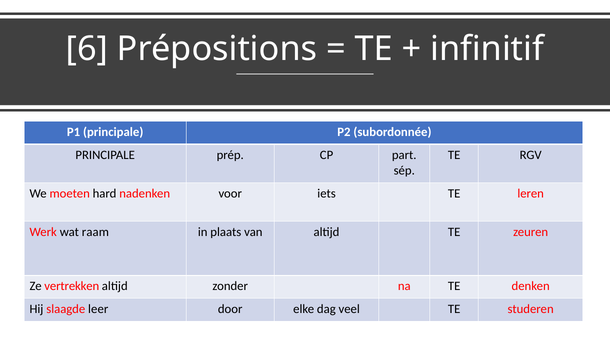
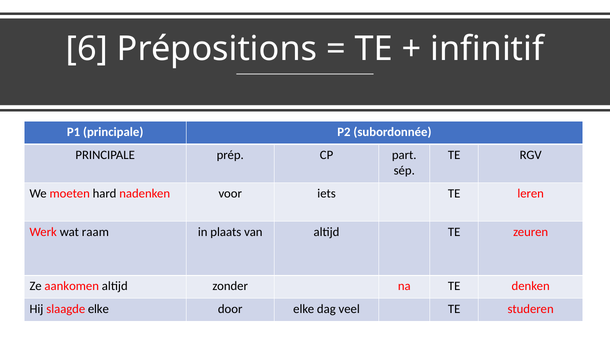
vertrekken: vertrekken -> aankomen
slaagde leer: leer -> elke
